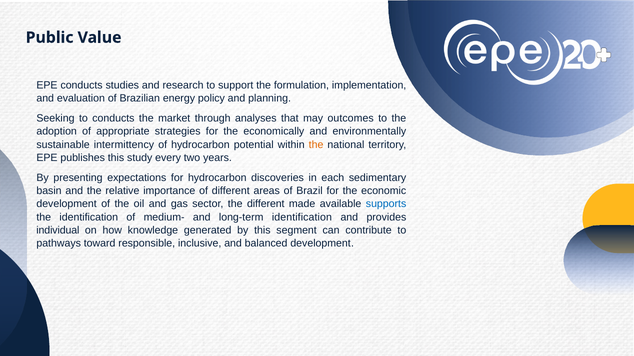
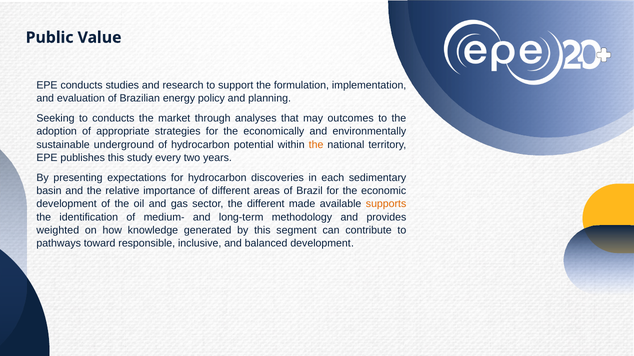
intermittency: intermittency -> underground
supports colour: blue -> orange
long-term identification: identification -> methodology
individual: individual -> weighted
